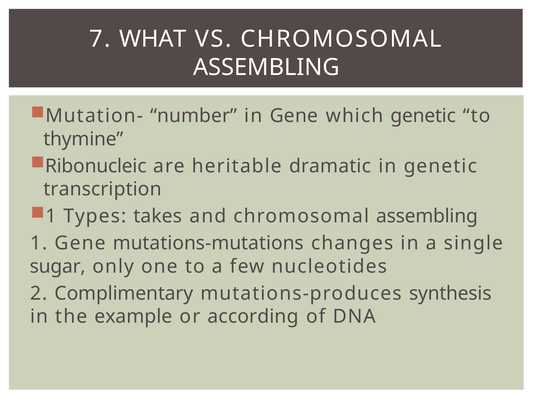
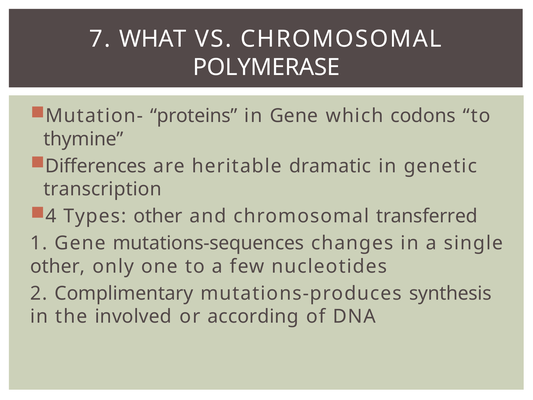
ASSEMBLING at (266, 67): ASSEMBLING -> POLYMERASE
number: number -> proteins
which genetic: genetic -> codons
Ribonucleic: Ribonucleic -> Differences
1 at (51, 216): 1 -> 4
Types takes: takes -> other
and chromosomal assembling: assembling -> transferred
mutations-mutations: mutations-mutations -> mutations-sequences
sugar at (58, 266): sugar -> other
example: example -> involved
